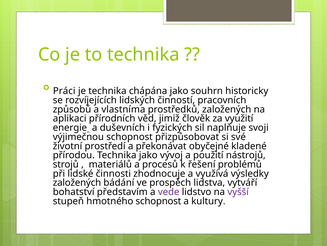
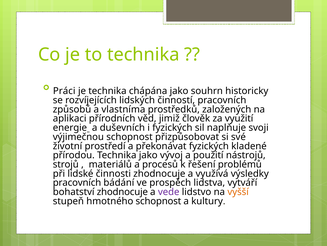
překonávat obyčejné: obyčejné -> fyzických
založených at (77, 182): založených -> pracovních
bohatství představím: představím -> zhodnocuje
vyšší colour: purple -> orange
